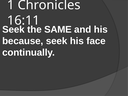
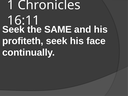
because: because -> profiteth
